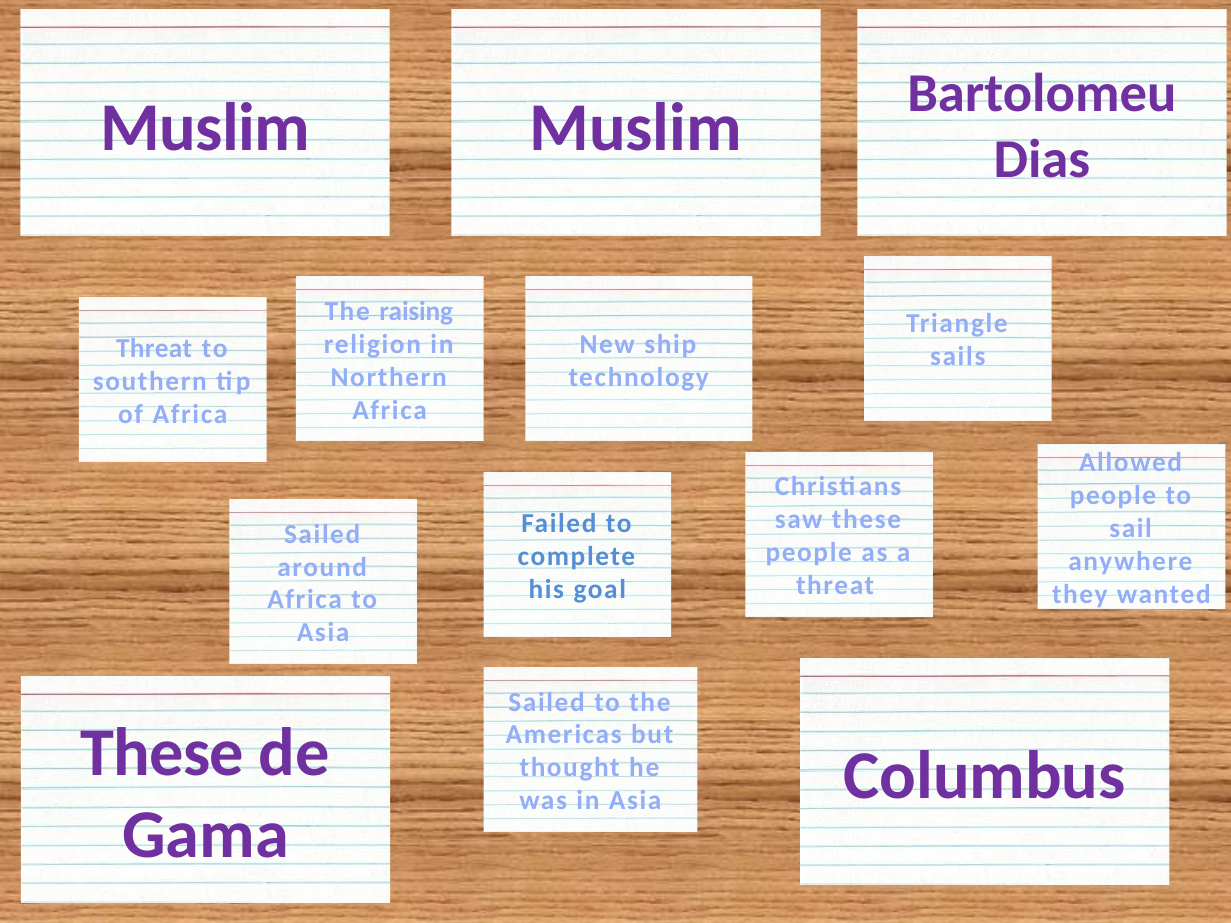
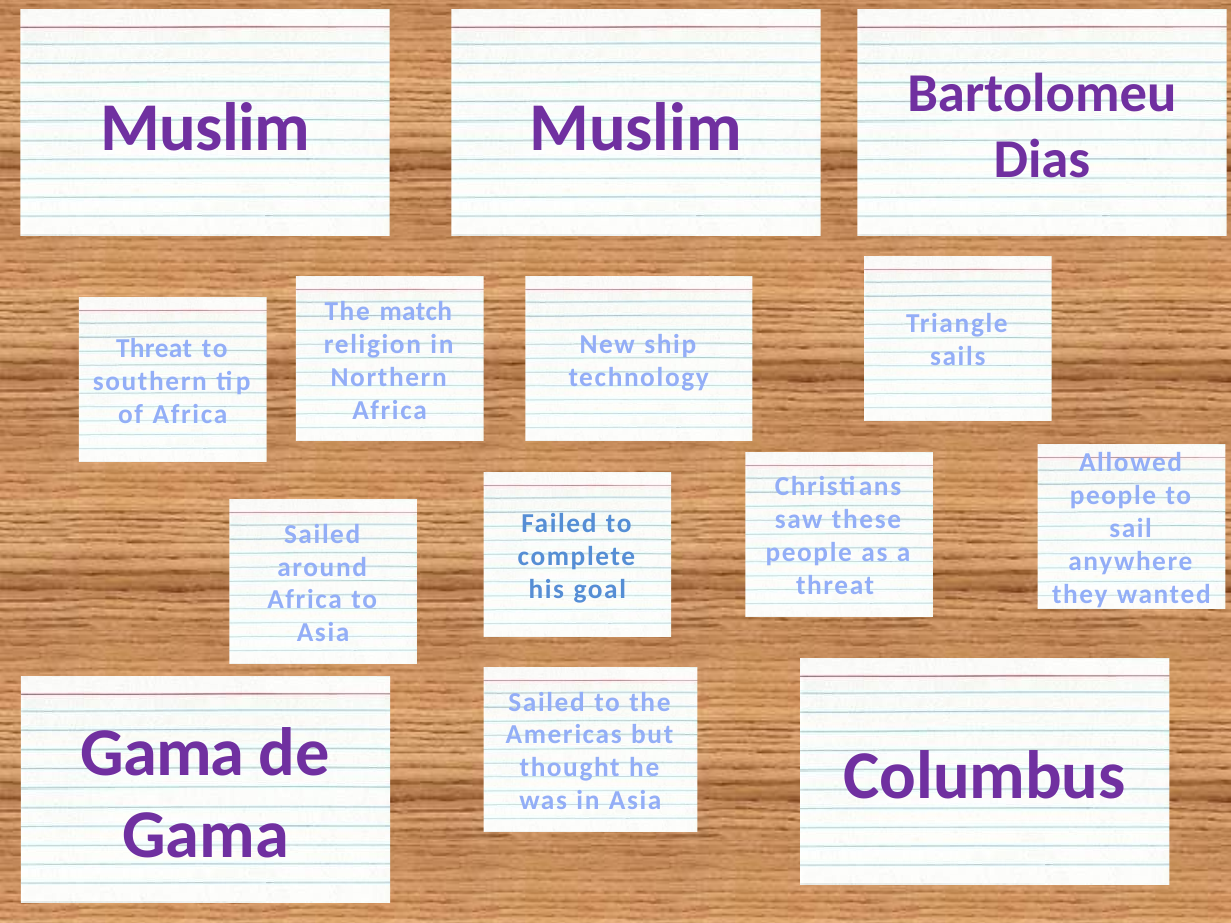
raising: raising -> match
These at (162, 753): These -> Gama
